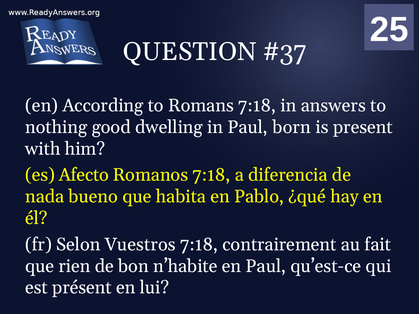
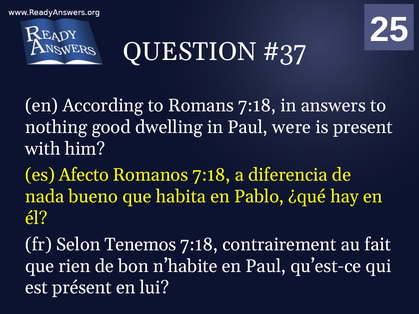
born: born -> were
Vuestros: Vuestros -> Tenemos
